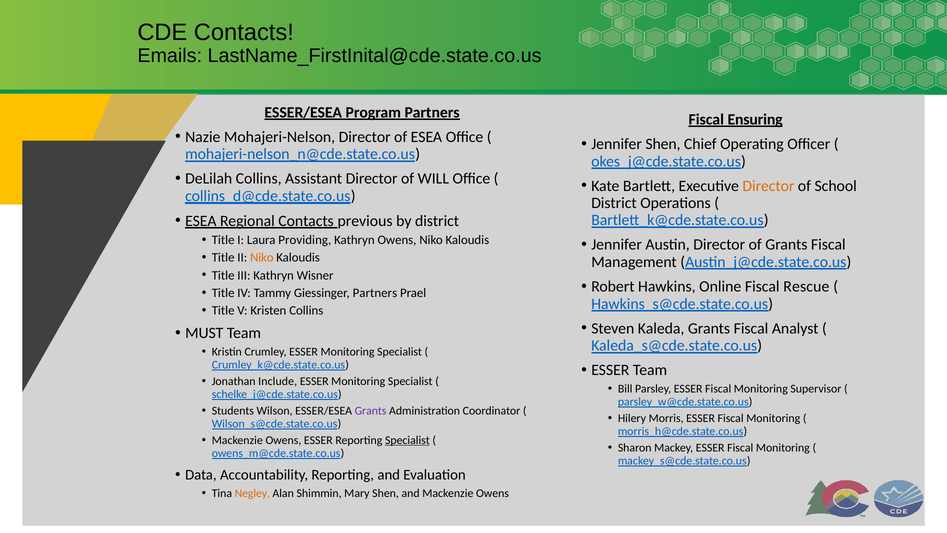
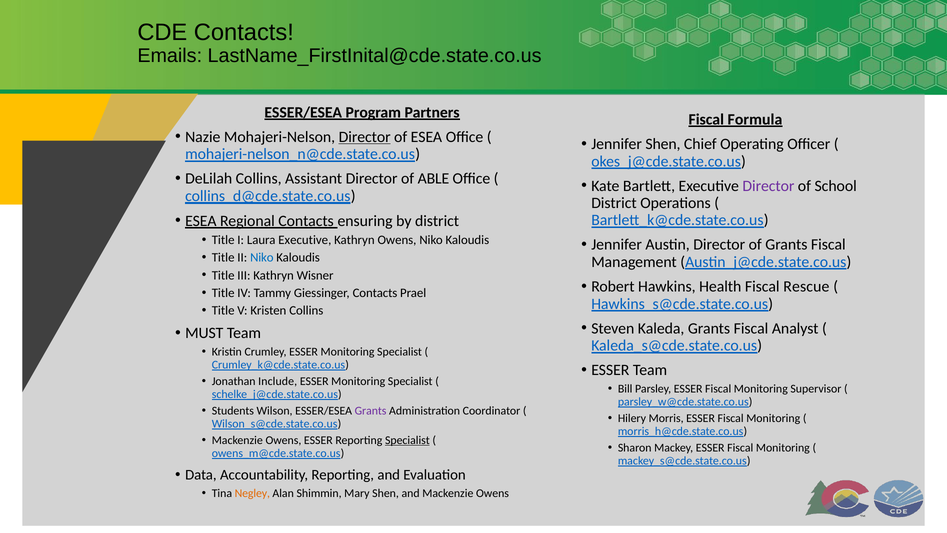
Ensuring: Ensuring -> Formula
Director at (365, 137) underline: none -> present
WILL: WILL -> ABLE
Director at (768, 186) colour: orange -> purple
previous: previous -> ensuring
Laura Providing: Providing -> Executive
Niko at (262, 258) colour: orange -> blue
Online: Online -> Health
Giessinger Partners: Partners -> Contacts
